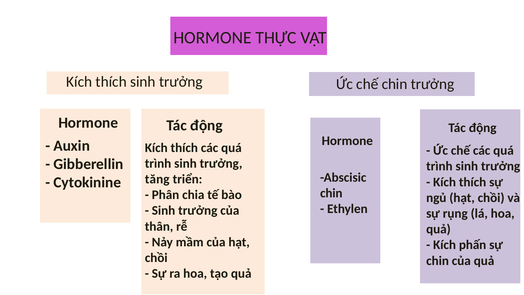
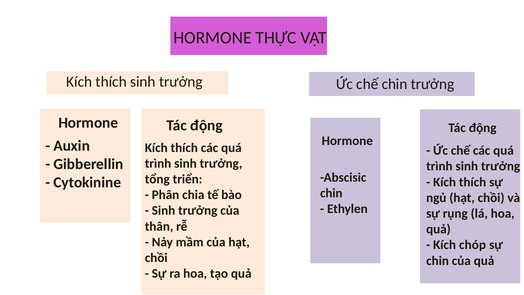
tăng: tăng -> tổng
phấn: phấn -> chóp
